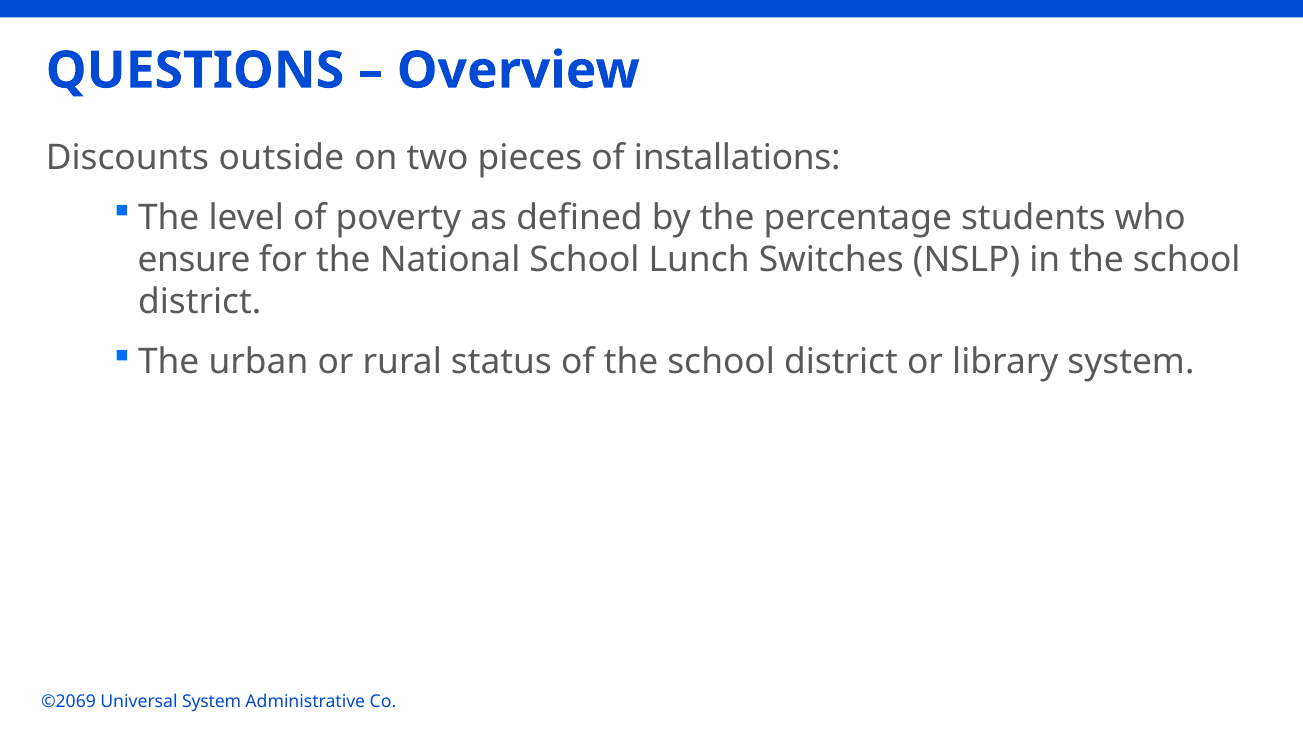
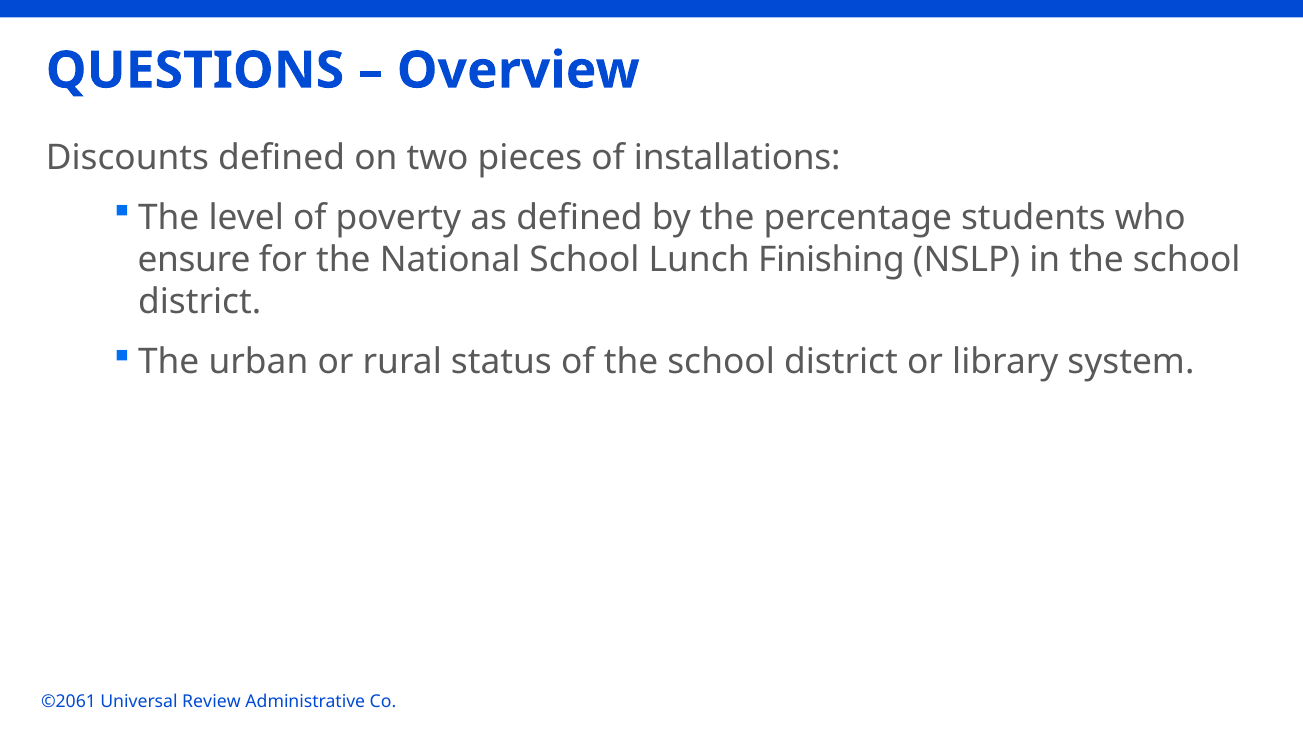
Discounts outside: outside -> defined
Switches: Switches -> Finishing
©2069: ©2069 -> ©2061
Universal System: System -> Review
